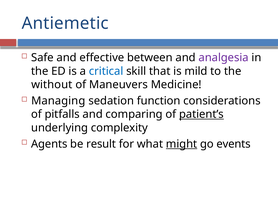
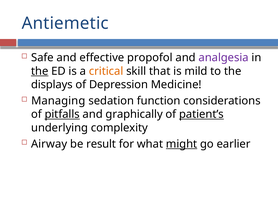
between: between -> propofol
the at (40, 71) underline: none -> present
critical colour: blue -> orange
without: without -> displays
Maneuvers: Maneuvers -> Depression
pitfalls underline: none -> present
comparing: comparing -> graphically
Agents: Agents -> Airway
events: events -> earlier
